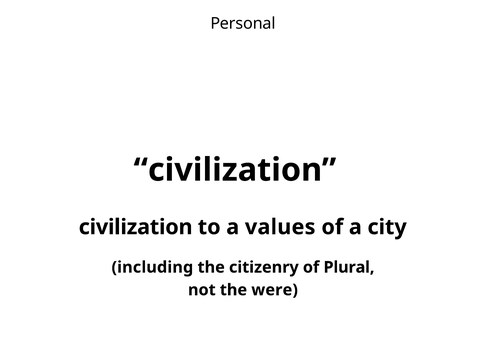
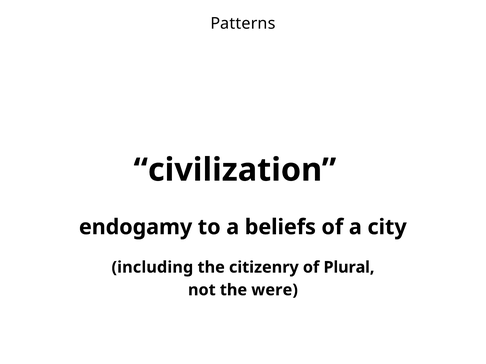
Personal: Personal -> Patterns
civilization at (136, 227): civilization -> endogamy
values: values -> beliefs
